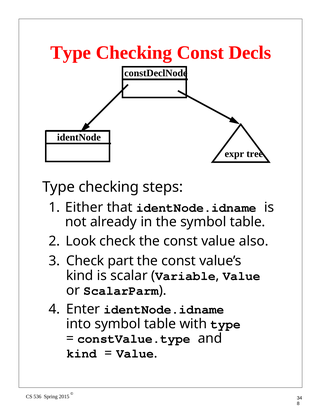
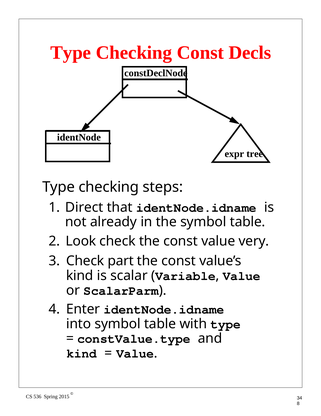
Either: Either -> Direct
also: also -> very
